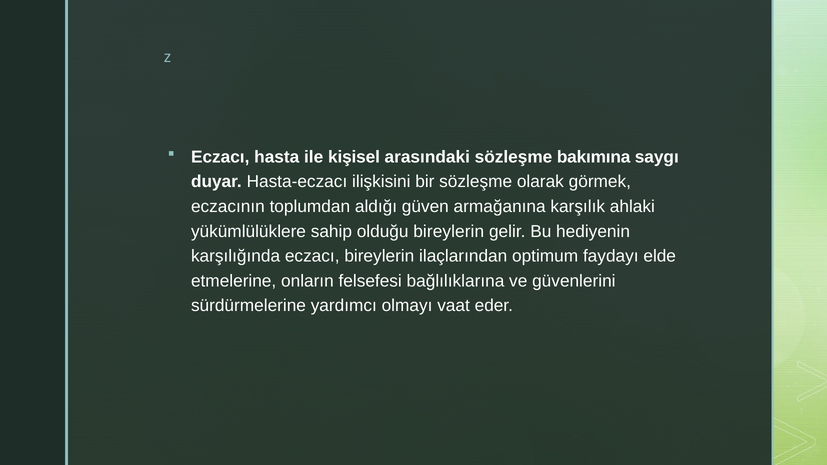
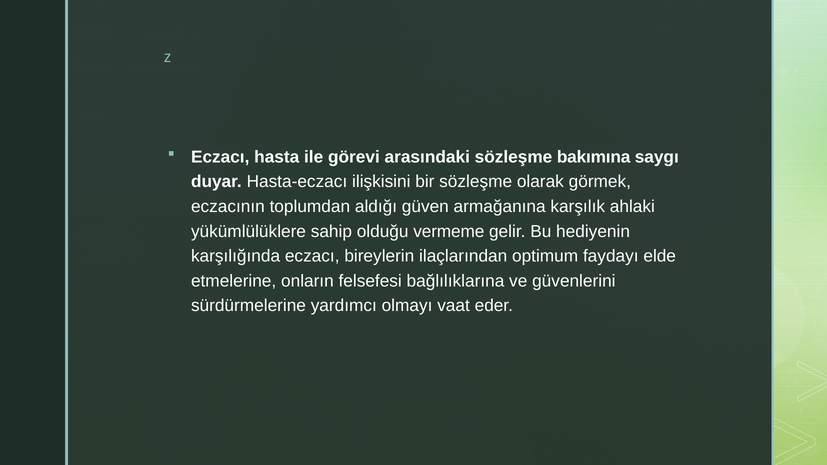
kişisel: kişisel -> görevi
olduğu bireylerin: bireylerin -> vermeme
